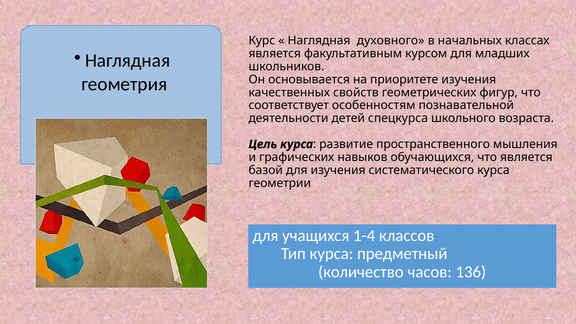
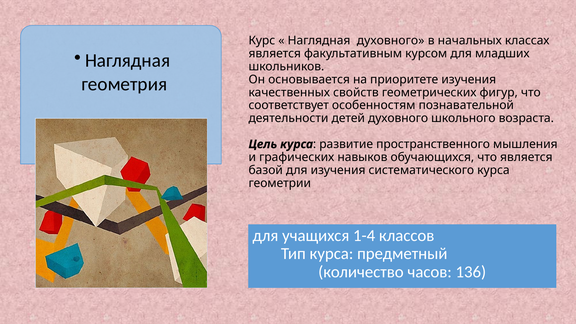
детей спецкурса: спецкурса -> духовного
